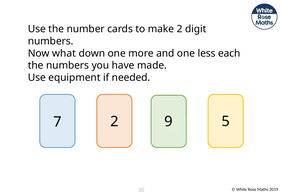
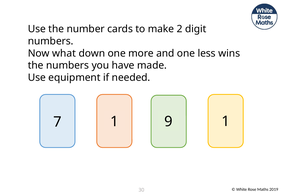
each: each -> wins
7 2: 2 -> 1
9 5: 5 -> 1
